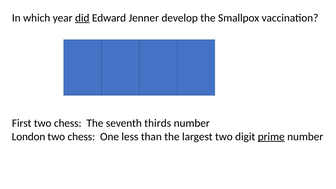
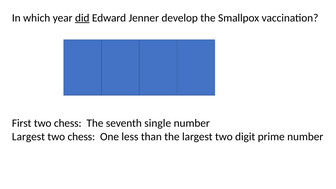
thirds: thirds -> single
London at (28, 137): London -> Largest
prime underline: present -> none
